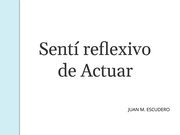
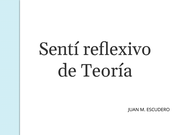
Actuar: Actuar -> Teoría
